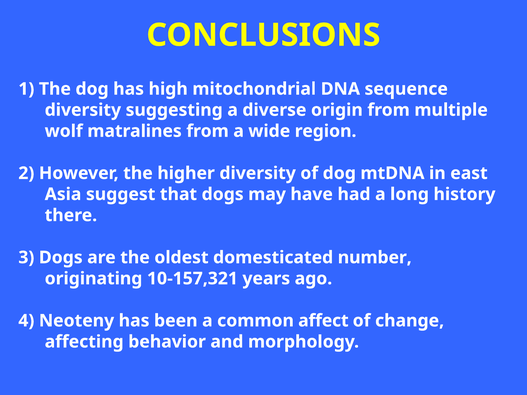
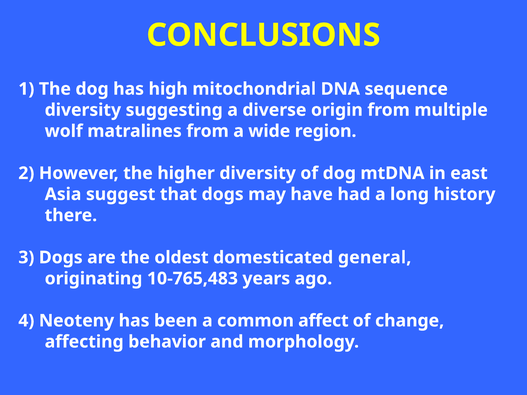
number: number -> general
10-157,321: 10-157,321 -> 10-765,483
